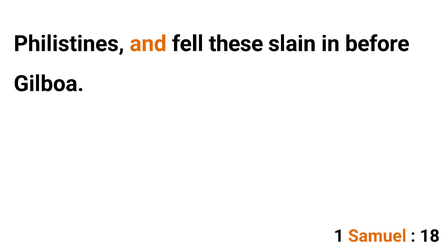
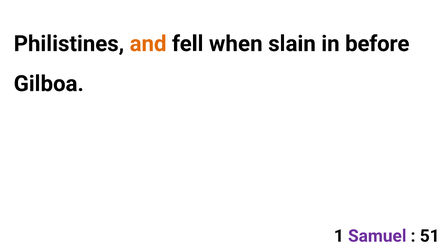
these: these -> when
Samuel colour: orange -> purple
18: 18 -> 51
